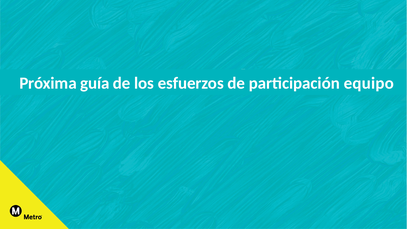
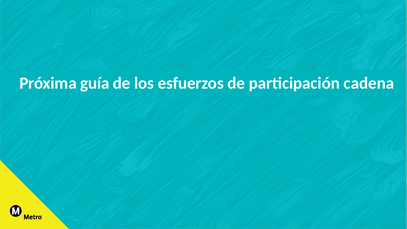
equipo: equipo -> cadena
